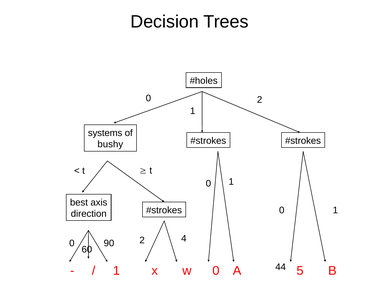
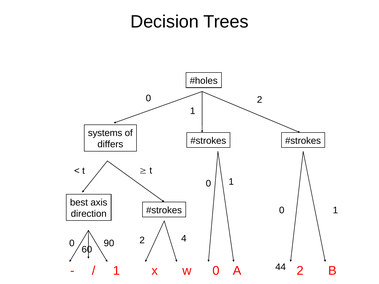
bushy: bushy -> differs
A 5: 5 -> 2
